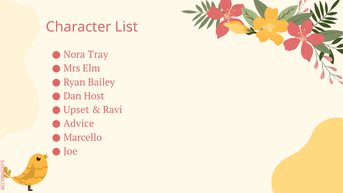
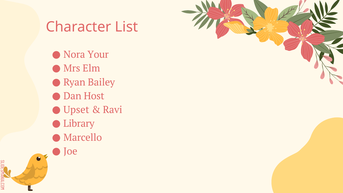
Tray: Tray -> Your
Advice: Advice -> Library
